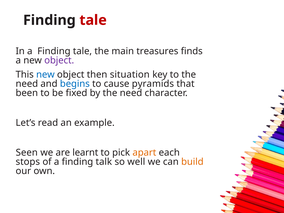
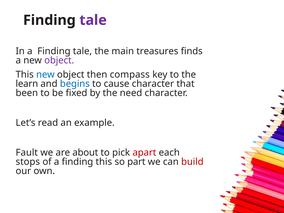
tale at (93, 20) colour: red -> purple
situation: situation -> compass
need at (27, 84): need -> learn
cause pyramids: pyramids -> character
Seen: Seen -> Fault
learnt: learnt -> about
apart colour: orange -> red
finding talk: talk -> this
well: well -> part
build colour: orange -> red
